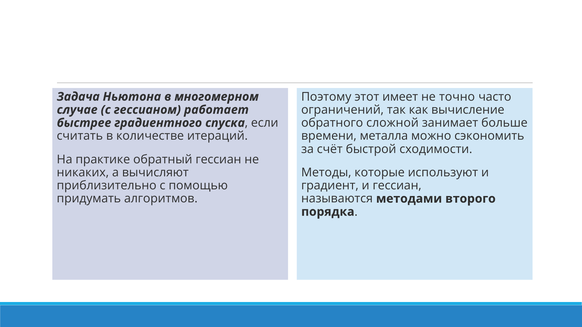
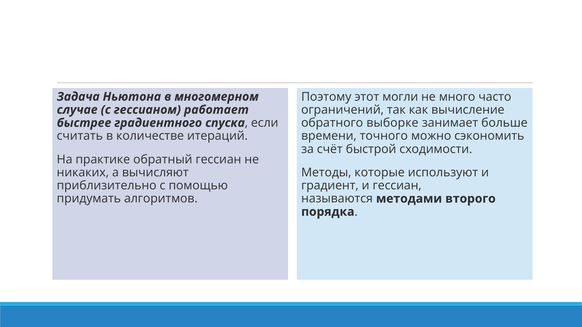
имеет: имеет -> могли
точно: точно -> много
сложной: сложной -> выборке
металла: металла -> точного
